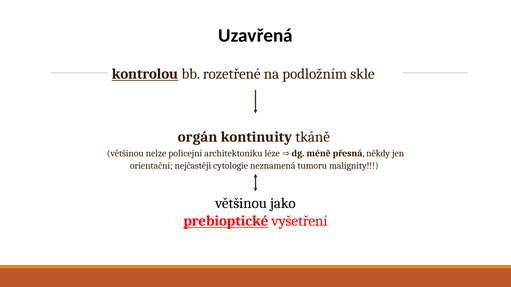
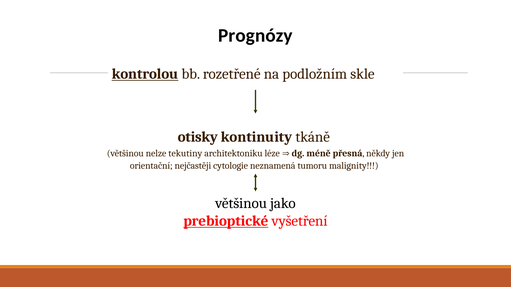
Uzavřená: Uzavřená -> Prognózy
orgán: orgán -> otisky
policejní: policejní -> tekutiny
